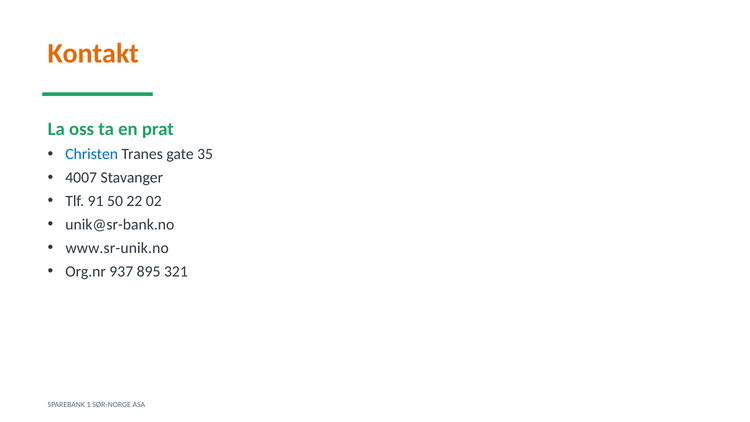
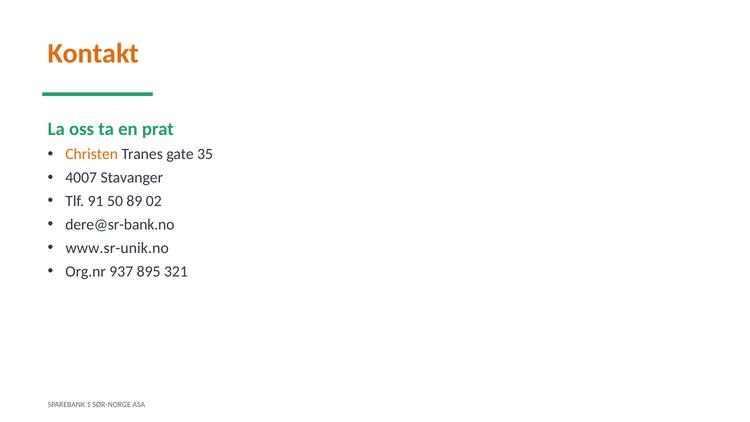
Christen colour: blue -> orange
22: 22 -> 89
unik@sr-bank.no: unik@sr-bank.no -> dere@sr-bank.no
